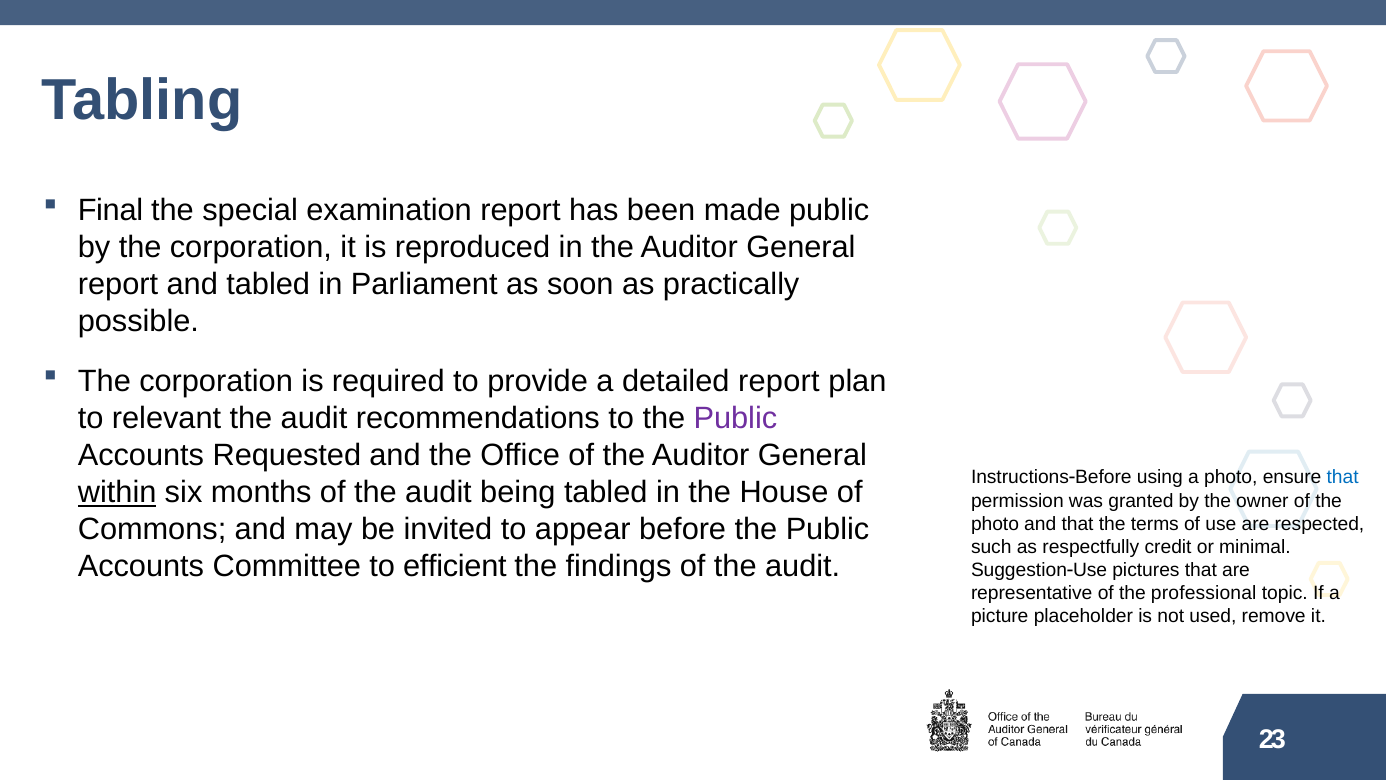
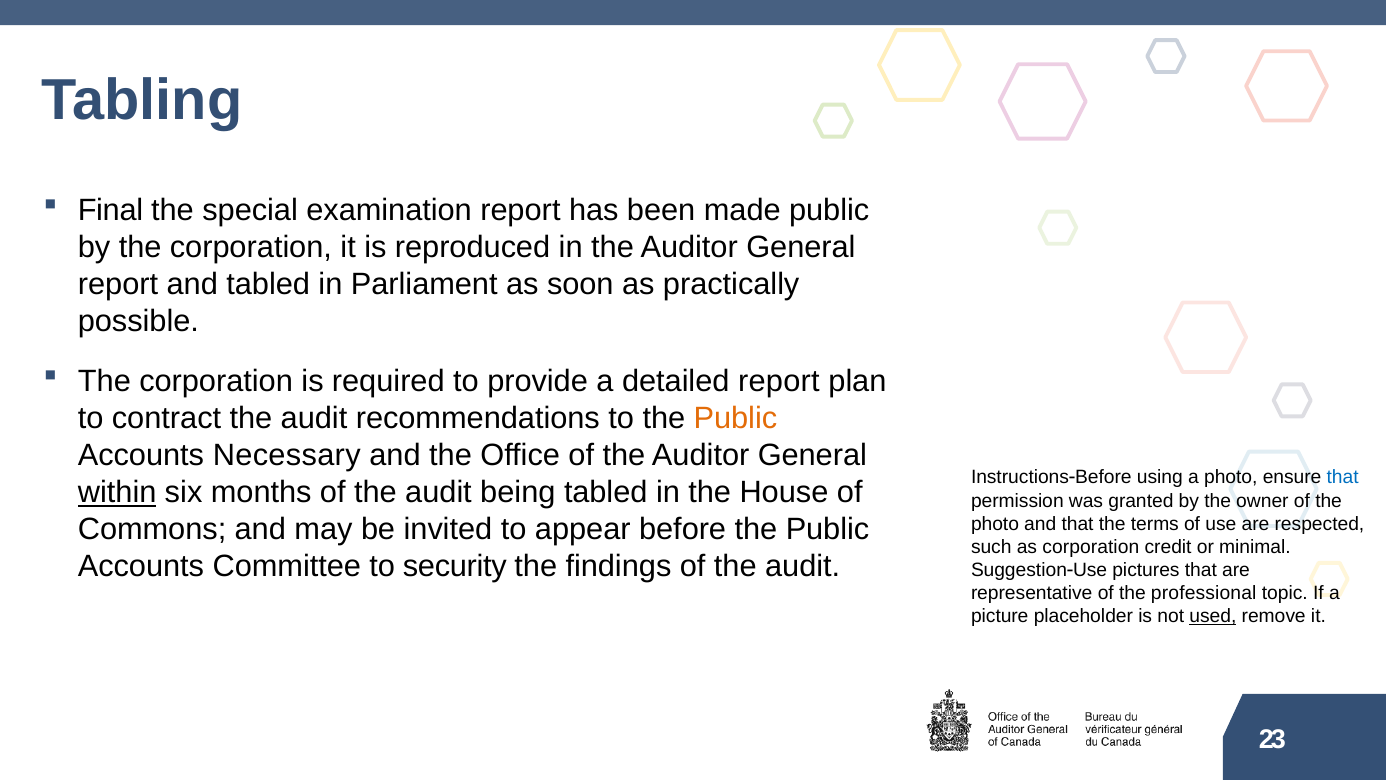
relevant: relevant -> contract
Public at (735, 418) colour: purple -> orange
Requested: Requested -> Necessary
as respectfully: respectfully -> corporation
efficient: efficient -> security
used underline: none -> present
